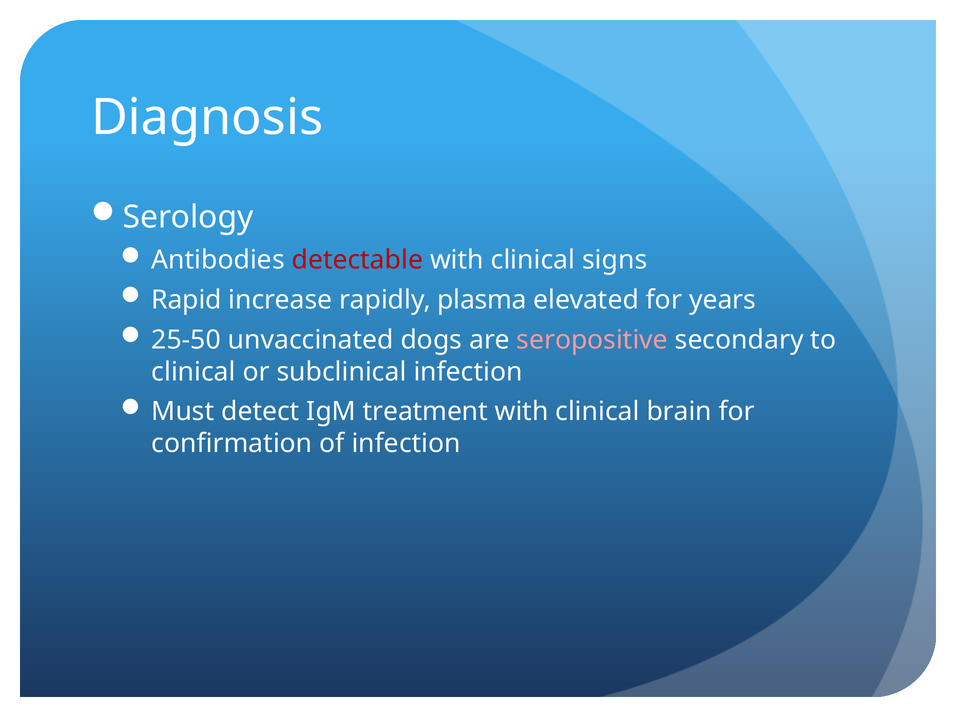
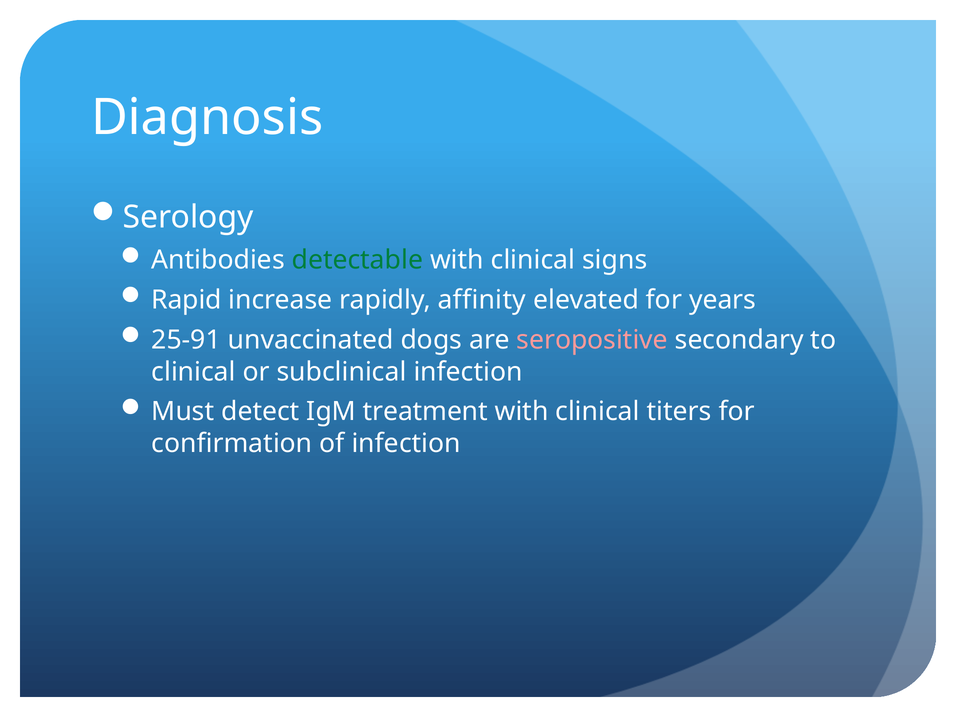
detectable colour: red -> green
plasma: plasma -> affinity
25-50: 25-50 -> 25-91
brain: brain -> titers
